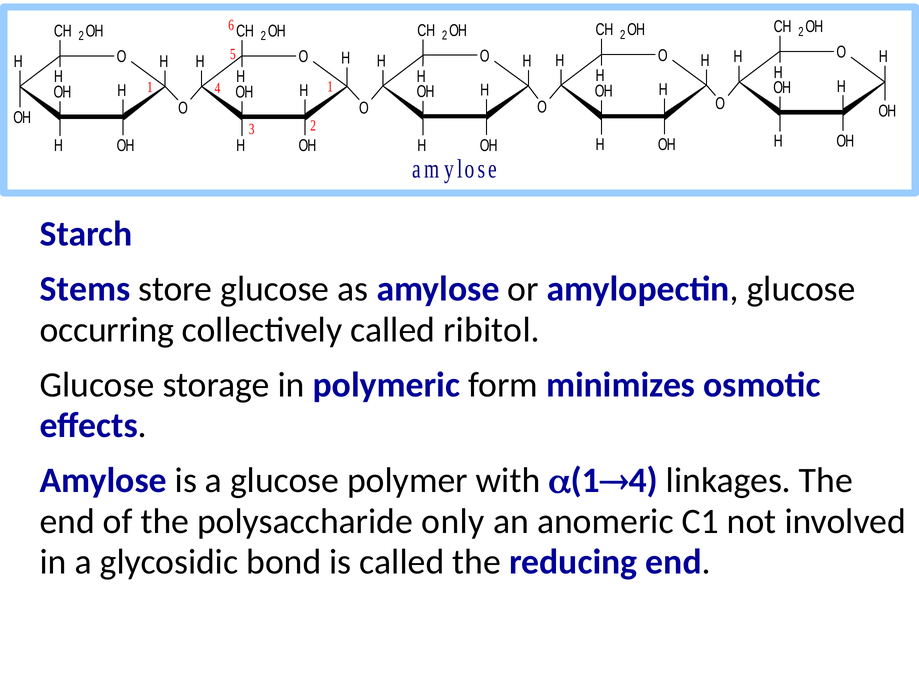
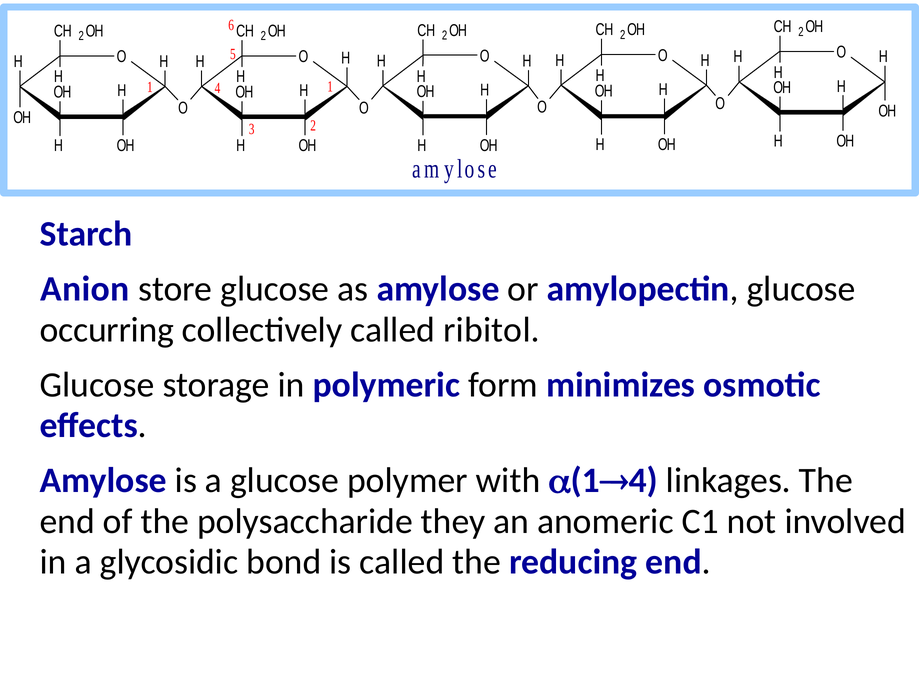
Stems: Stems -> Anion
only: only -> they
